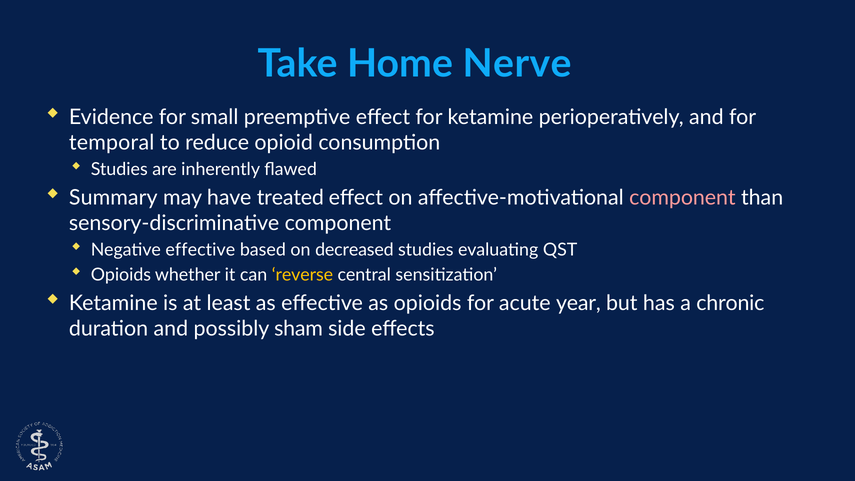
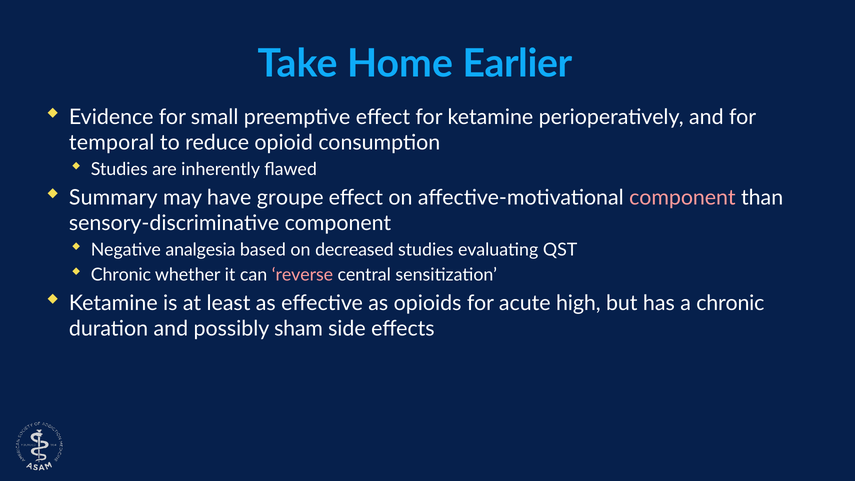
Nerve: Nerve -> Earlier
treated: treated -> groupe
Negative effective: effective -> analgesia
Opioids at (121, 275): Opioids -> Chronic
reverse colour: yellow -> pink
year: year -> high
